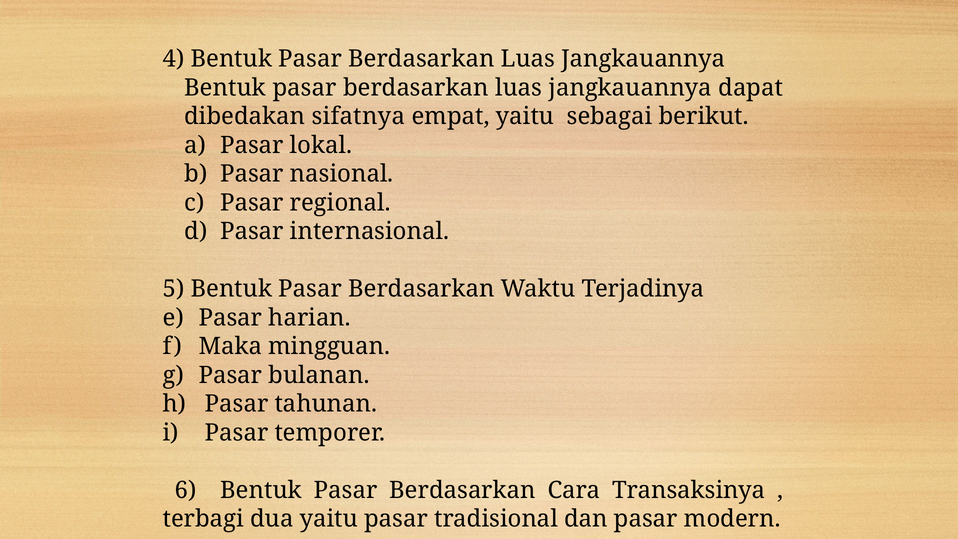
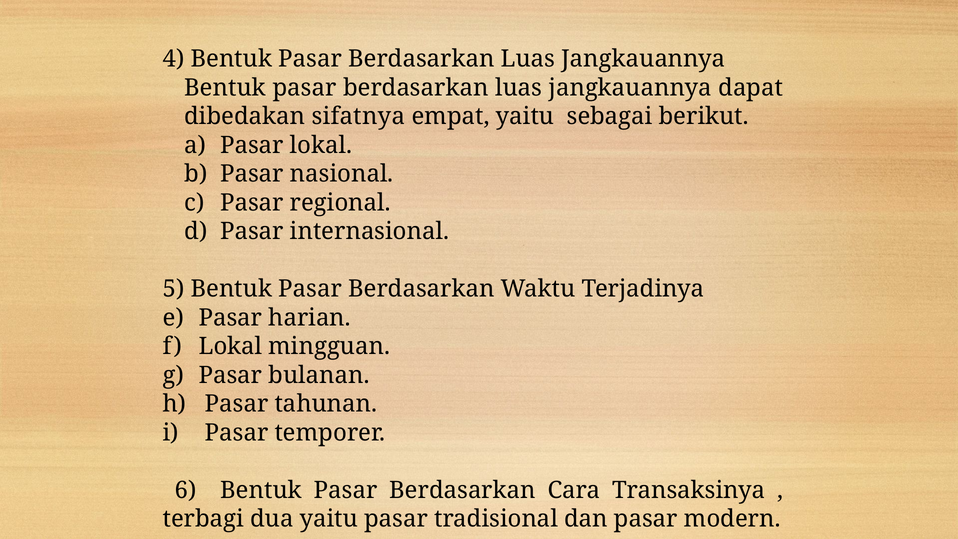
Maka at (230, 346): Maka -> Lokal
